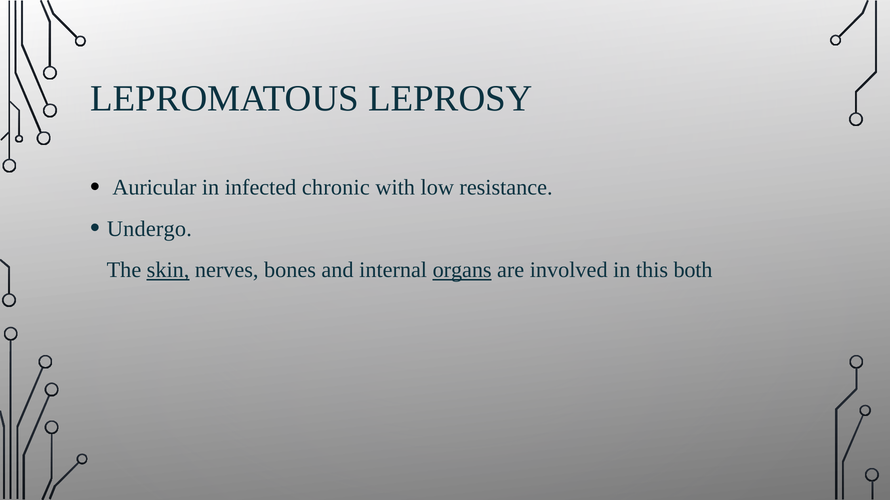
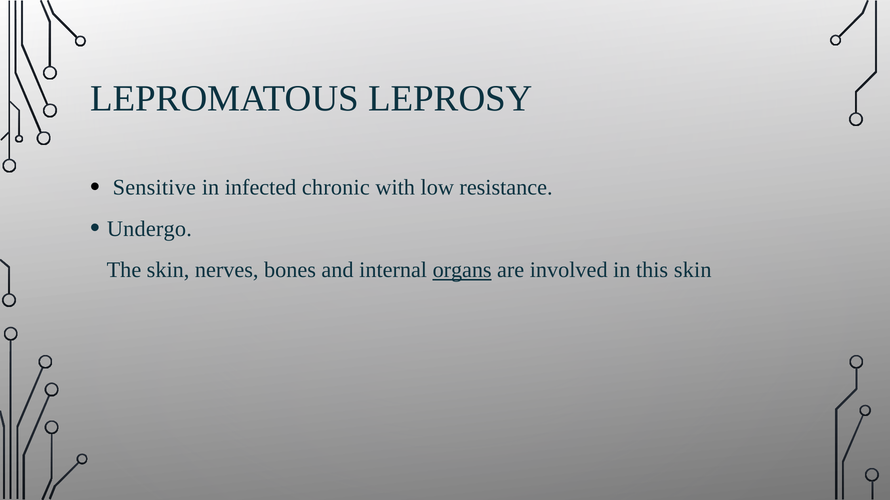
Auricular: Auricular -> Sensitive
skin at (168, 270) underline: present -> none
this both: both -> skin
